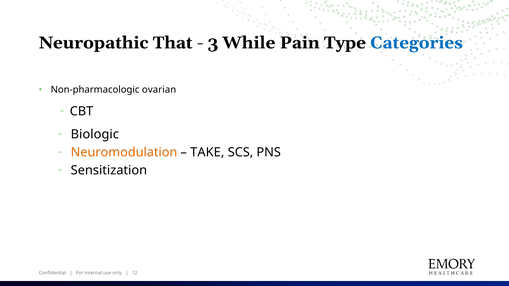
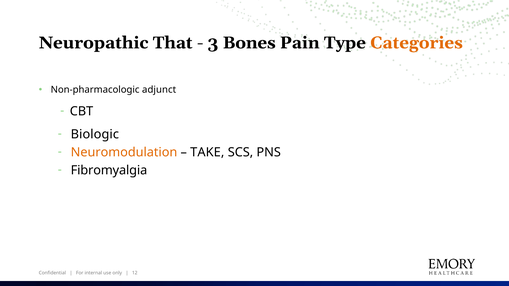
While: While -> Bones
Categories colour: blue -> orange
ovarian: ovarian -> adjunct
Sensitization: Sensitization -> Fibromyalgia
